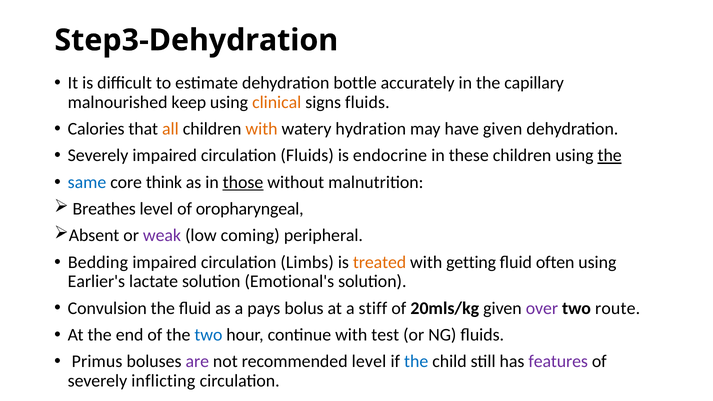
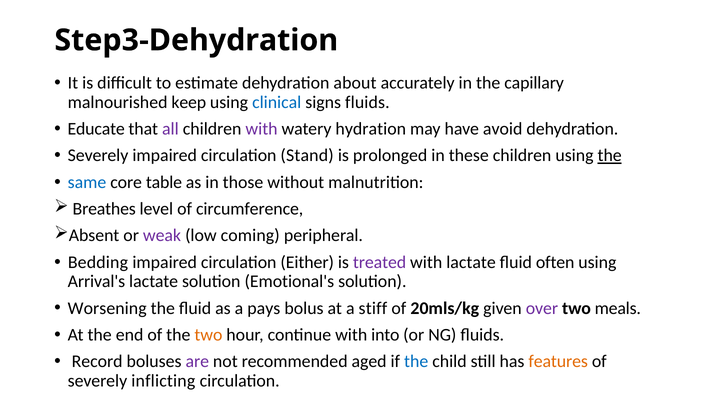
bottle: bottle -> about
clinical colour: orange -> blue
Calories: Calories -> Educate
all colour: orange -> purple
with at (262, 129) colour: orange -> purple
have given: given -> avoid
circulation Fluids: Fluids -> Stand
endocrine: endocrine -> prolonged
think: think -> table
those underline: present -> none
oropharyngeal: oropharyngeal -> circumference
Limbs: Limbs -> Either
treated colour: orange -> purple
with getting: getting -> lactate
Earlier's: Earlier's -> Arrival's
Convulsion: Convulsion -> Worsening
route: route -> meals
two at (208, 335) colour: blue -> orange
test: test -> into
Primus: Primus -> Record
recommended level: level -> aged
features colour: purple -> orange
